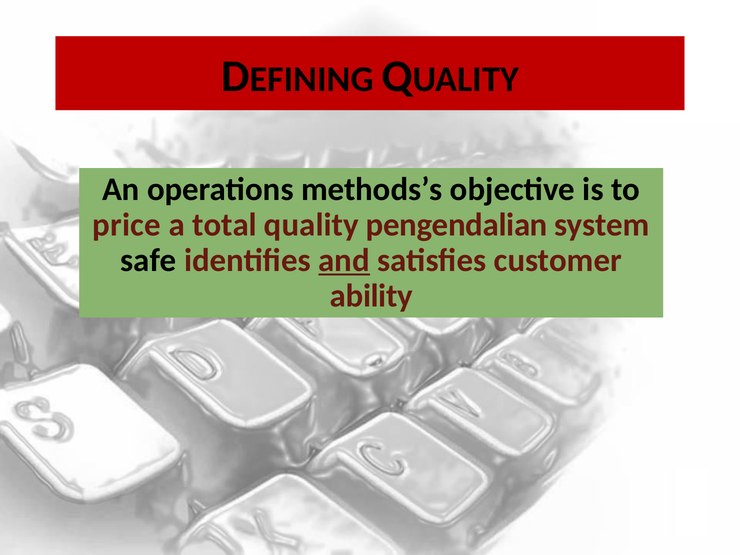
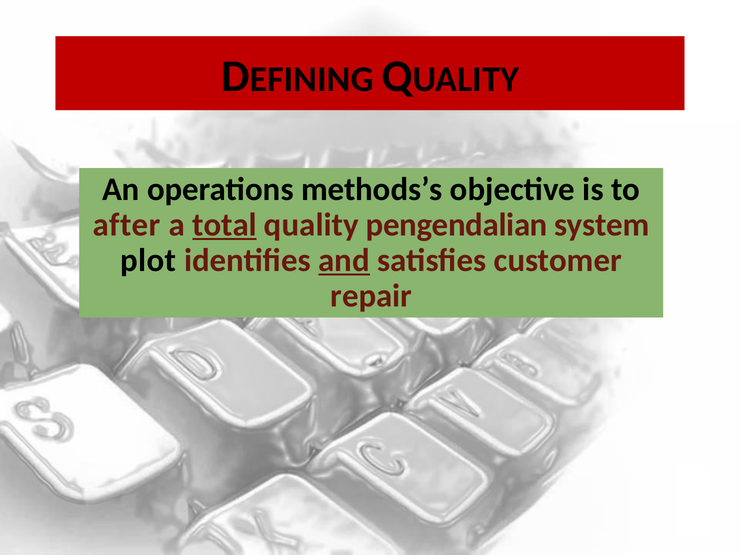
price: price -> after
total underline: none -> present
safe: safe -> plot
ability: ability -> repair
